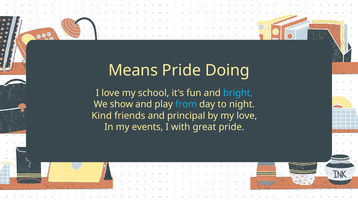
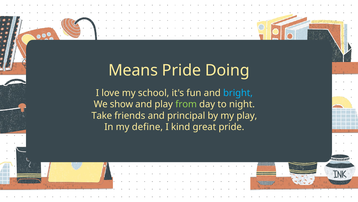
from colour: light blue -> light green
Kind: Kind -> Take
my love: love -> play
events: events -> define
with: with -> kind
